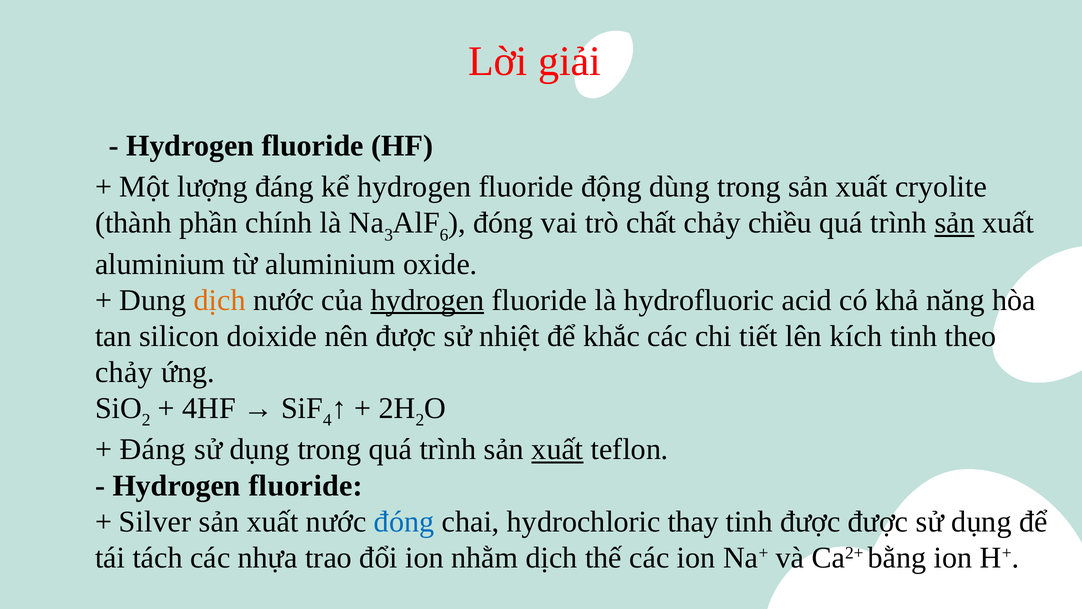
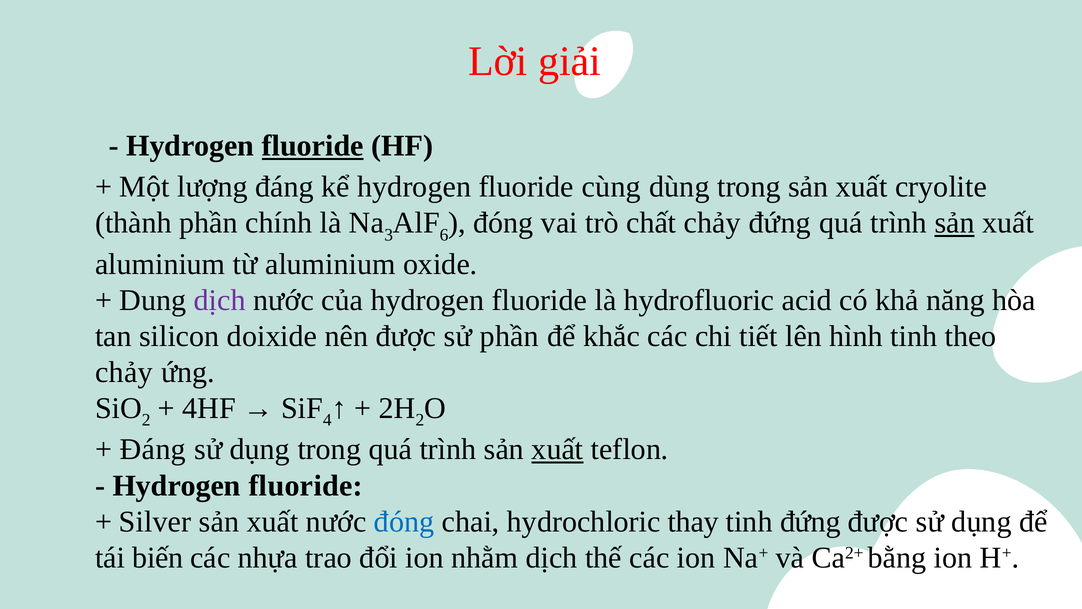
fluoride at (313, 146) underline: none -> present
động: động -> cùng
chảy chiều: chiều -> đứng
dịch at (220, 300) colour: orange -> purple
hydrogen at (427, 300) underline: present -> none
sử nhiệt: nhiệt -> phần
kích: kích -> hình
tinh được: được -> đứng
tách: tách -> biến
